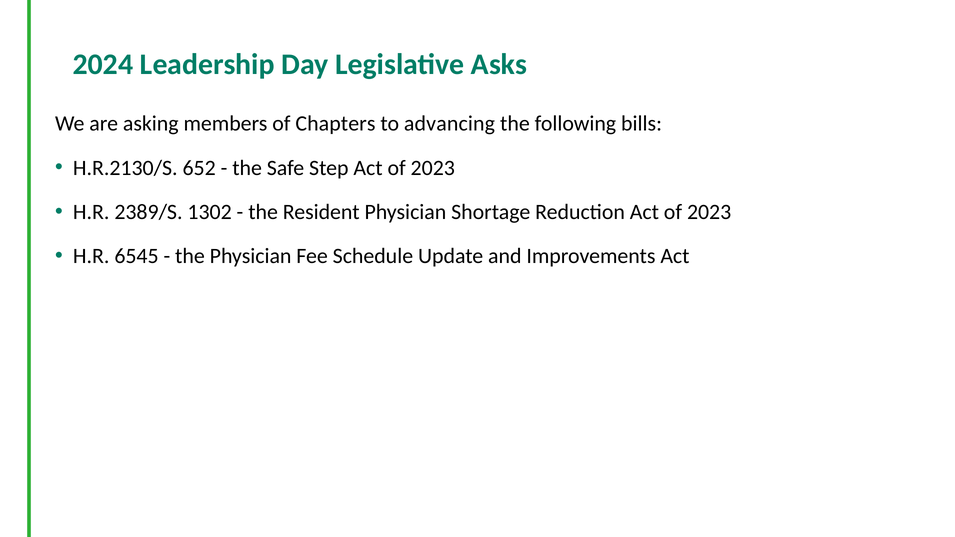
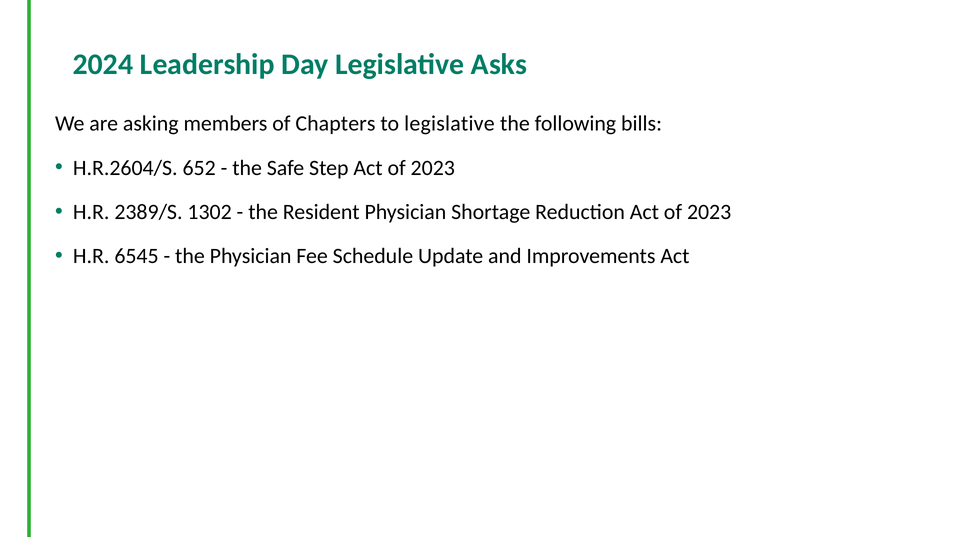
to advancing: advancing -> legislative
H.R.2130/S: H.R.2130/S -> H.R.2604/S
